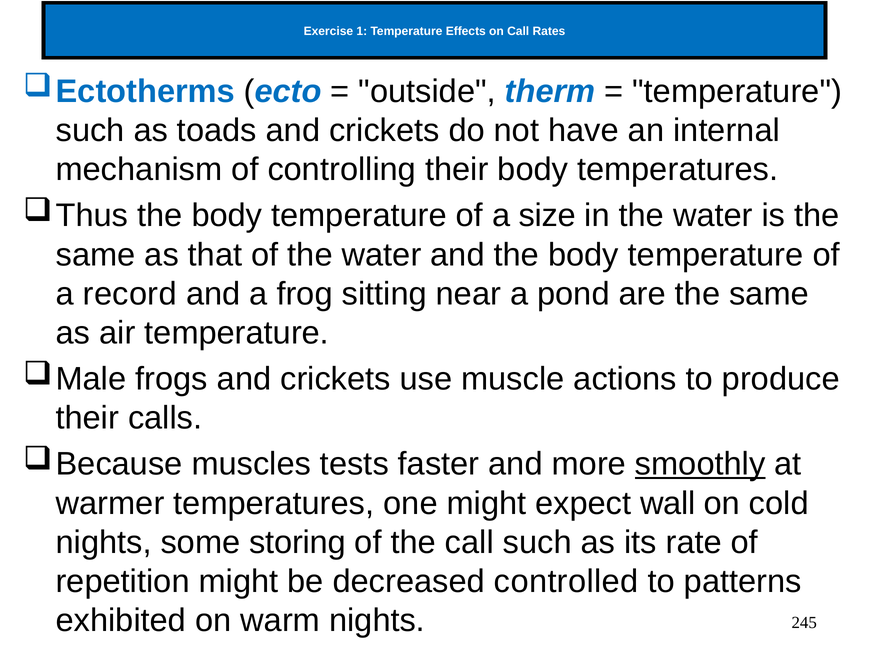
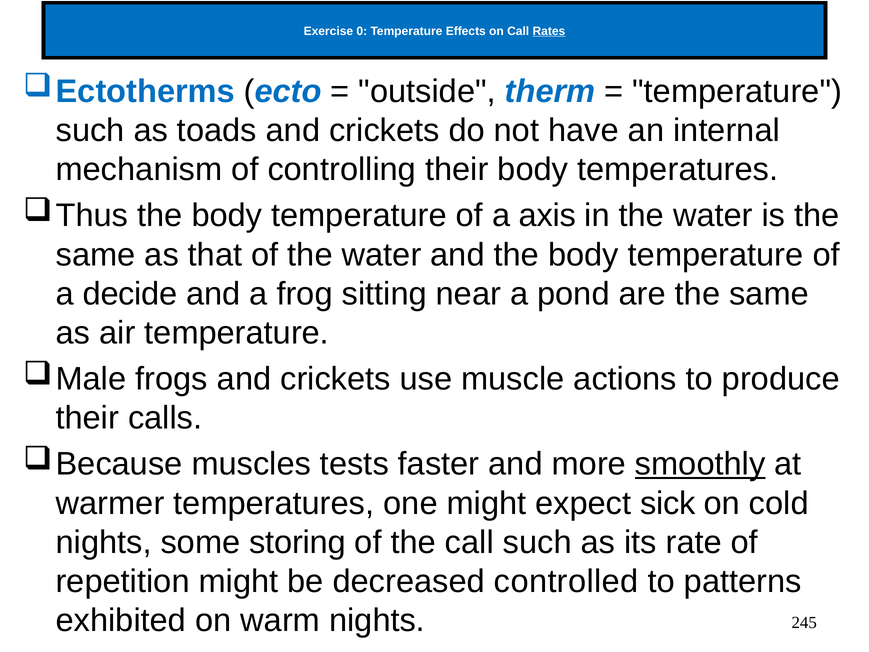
1: 1 -> 0
Rates underline: none -> present
size: size -> axis
record: record -> decide
wall: wall -> sick
